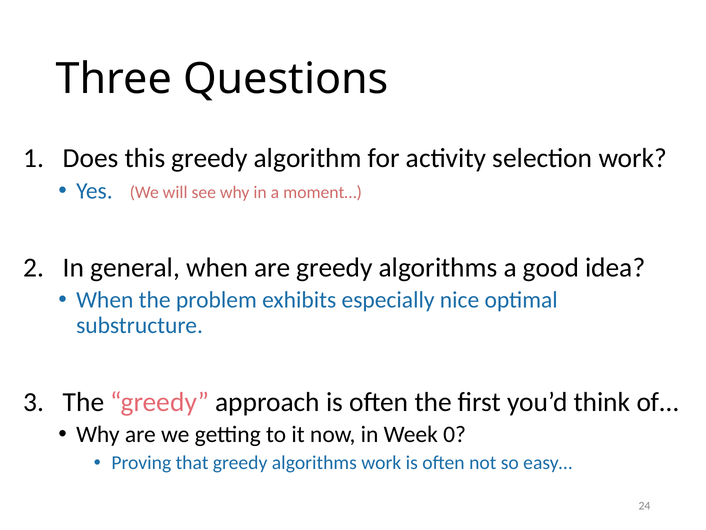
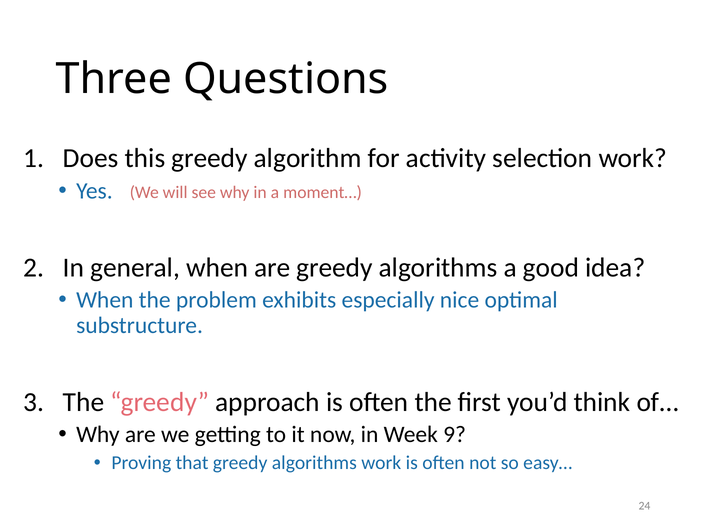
0: 0 -> 9
